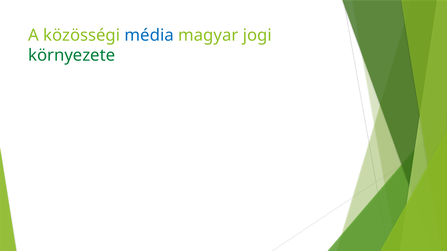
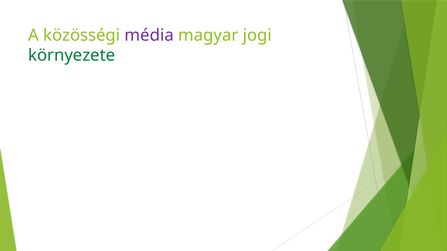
média colour: blue -> purple
